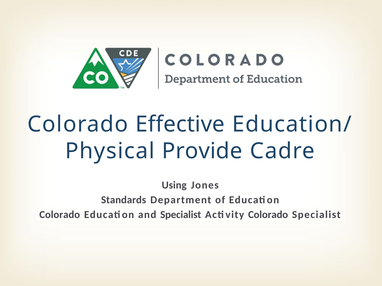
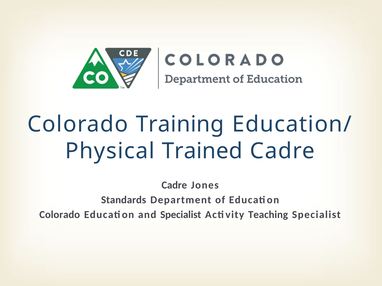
Effective: Effective -> Training
Provide: Provide -> Trained
Using at (174, 185): Using -> Cadre
Activity Colorado: Colorado -> Teaching
